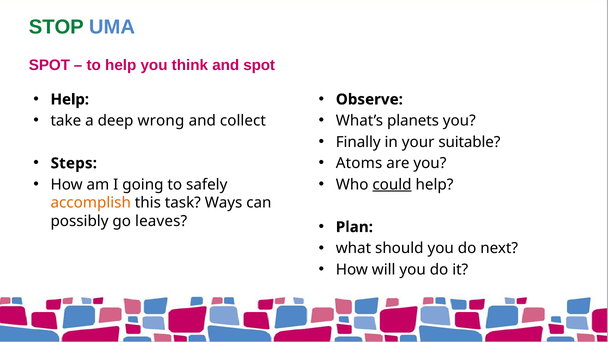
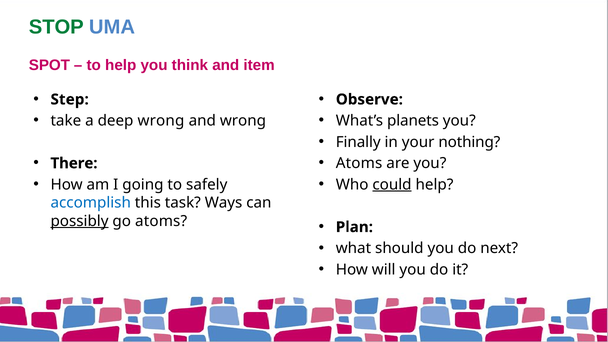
and spot: spot -> item
Help at (70, 99): Help -> Step
and collect: collect -> wrong
suitable: suitable -> nothing
Steps: Steps -> There
accomplish colour: orange -> blue
possibly underline: none -> present
go leaves: leaves -> atoms
